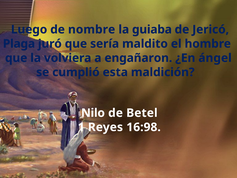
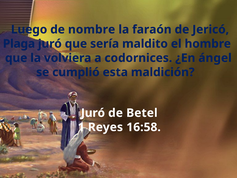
guiaba: guiaba -> faraón
engañaron: engañaron -> codornices
Nilo at (93, 113): Nilo -> Juró
16:98: 16:98 -> 16:58
